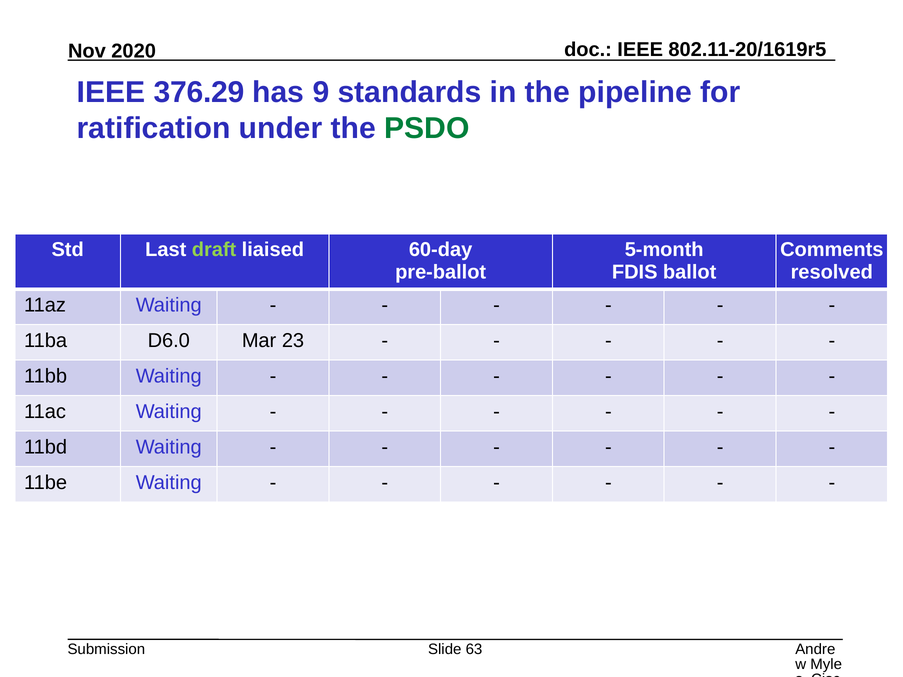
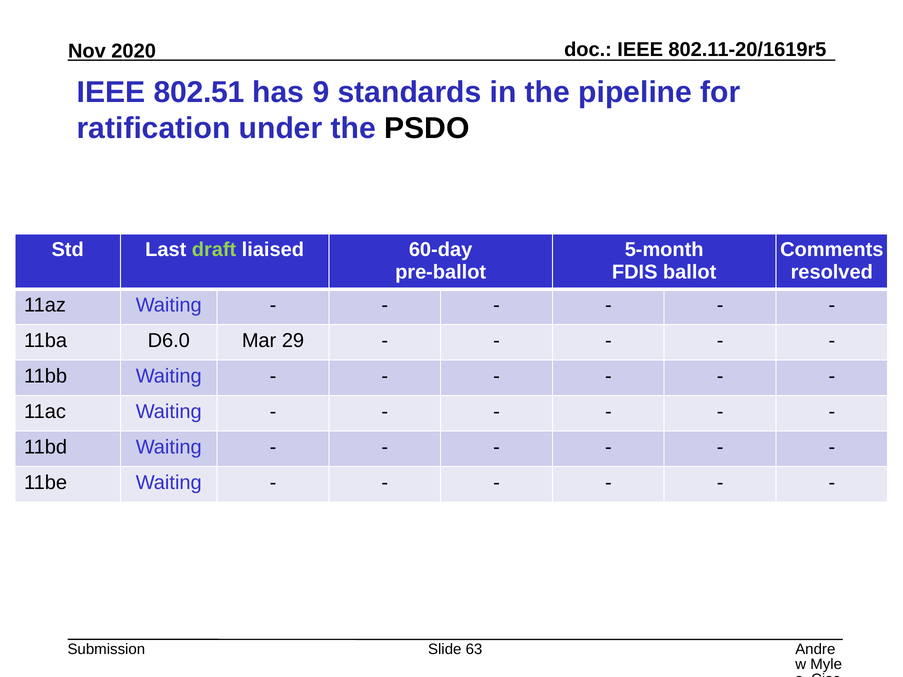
376.29: 376.29 -> 802.51
PSDO colour: green -> black
23: 23 -> 29
